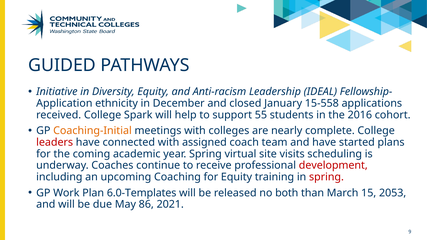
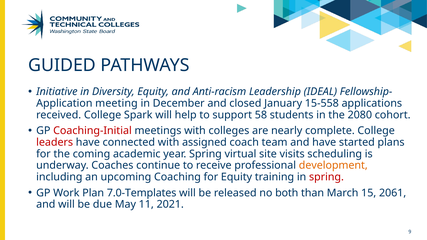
ethnicity: ethnicity -> meeting
55: 55 -> 58
2016: 2016 -> 2080
Coaching-Initial colour: orange -> red
development colour: red -> orange
6.0-Templates: 6.0-Templates -> 7.0-Templates
2053: 2053 -> 2061
86: 86 -> 11
